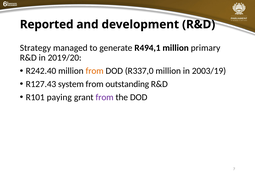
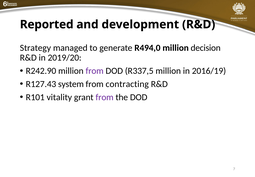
R494,1: R494,1 -> R494,0
primary: primary -> decision
R242.40: R242.40 -> R242.90
from at (95, 71) colour: orange -> purple
R337,0: R337,0 -> R337,5
2003/19: 2003/19 -> 2016/19
outstanding: outstanding -> contracting
paying: paying -> vitality
